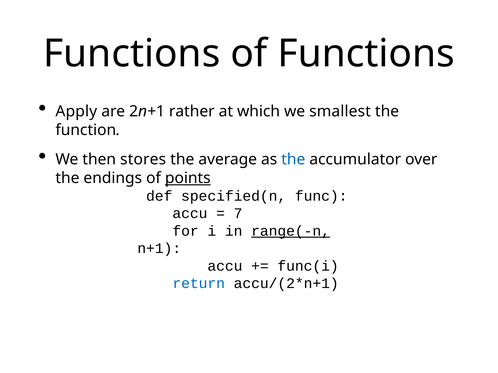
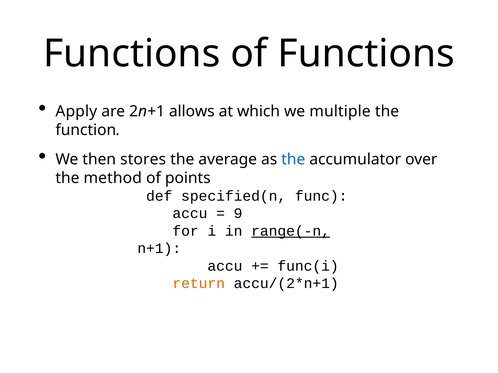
rather: rather -> allows
smallest: smallest -> multiple
endings: endings -> method
points underline: present -> none
7: 7 -> 9
return colour: blue -> orange
